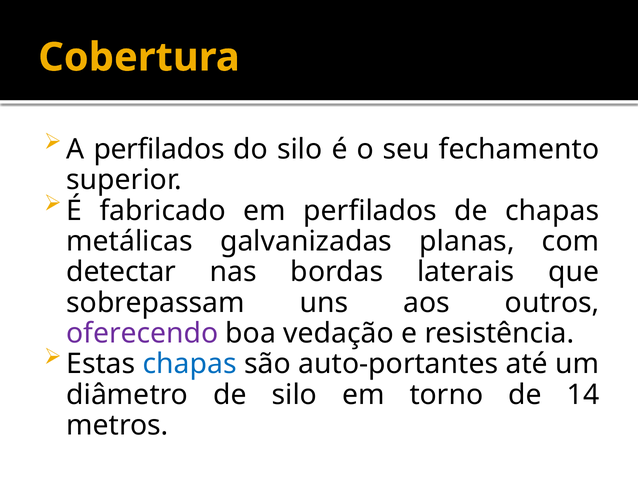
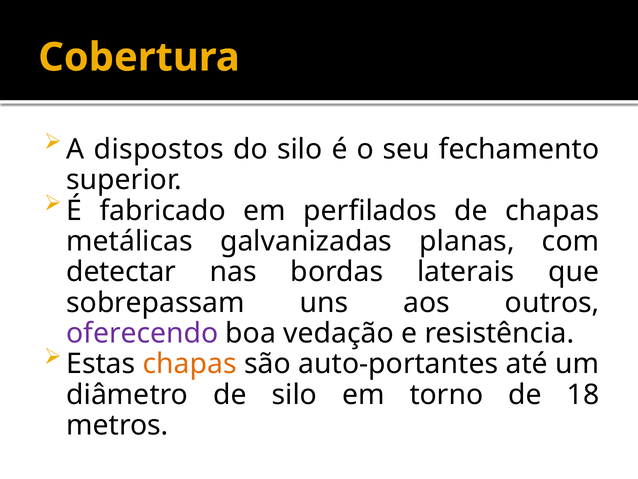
A perfilados: perfilados -> dispostos
chapas at (190, 364) colour: blue -> orange
14: 14 -> 18
